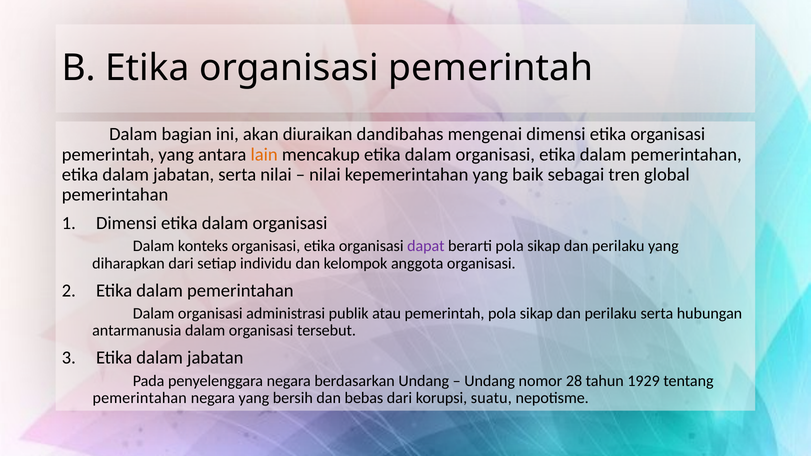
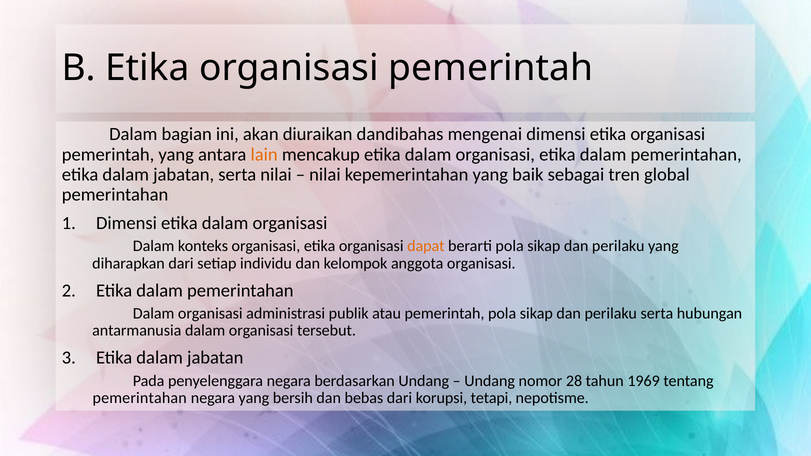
dapat colour: purple -> orange
1929: 1929 -> 1969
suatu: suatu -> tetapi
